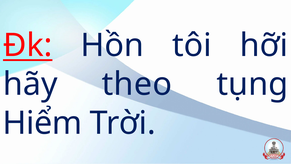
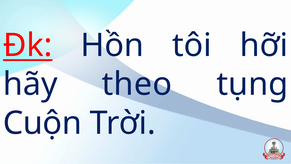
Hiểm: Hiểm -> Cuộn
